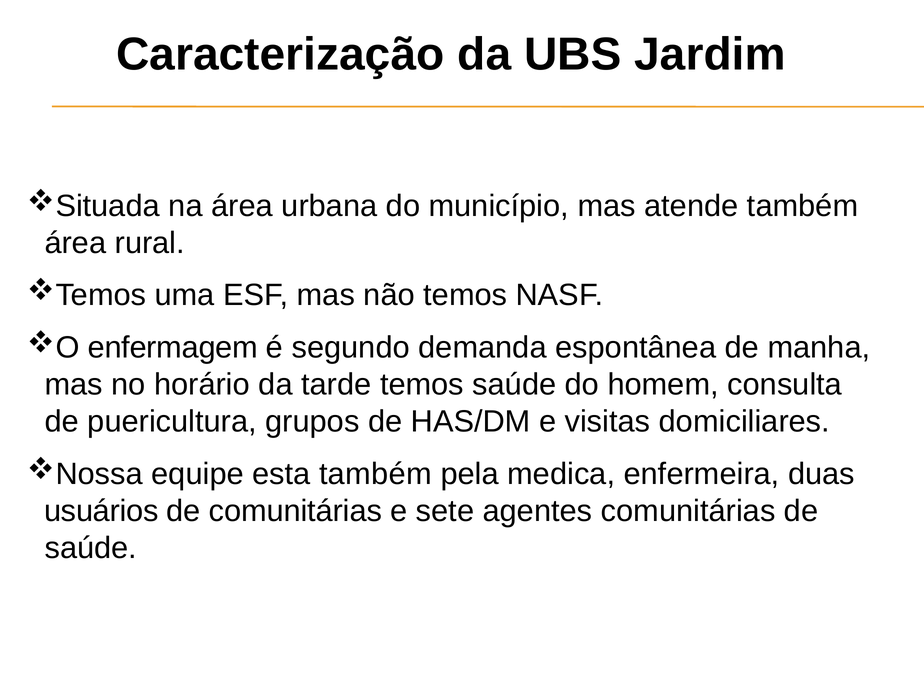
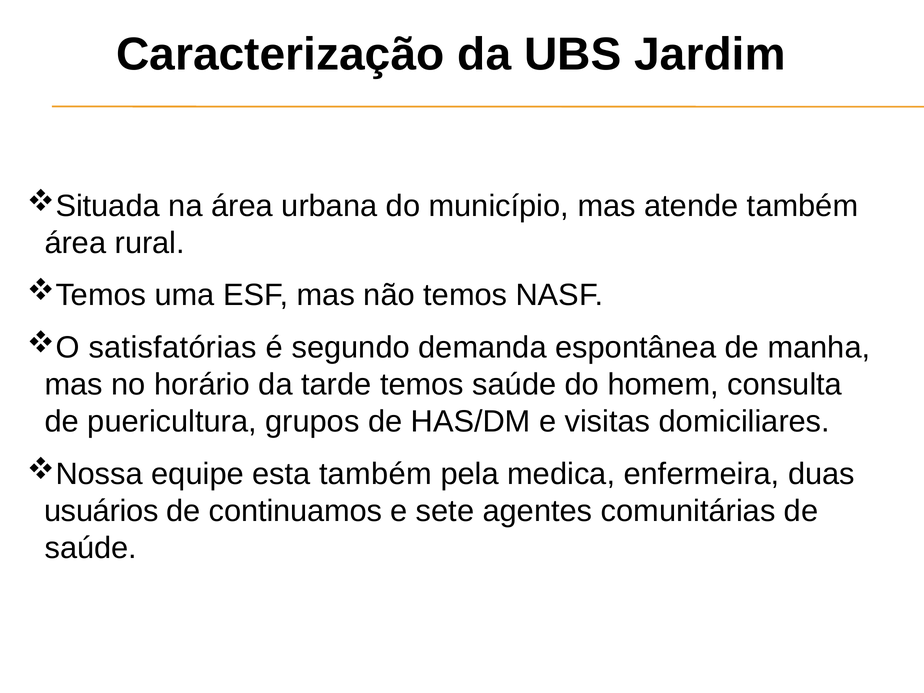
enfermagem: enfermagem -> satisfatórias
de comunitárias: comunitárias -> continuamos
